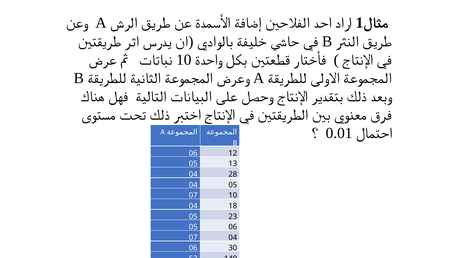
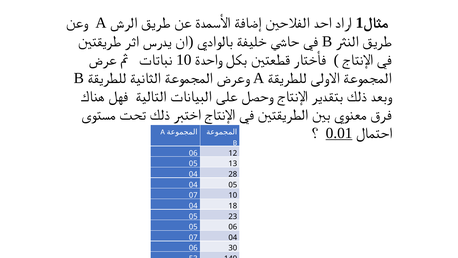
0.01 underline: none -> present
